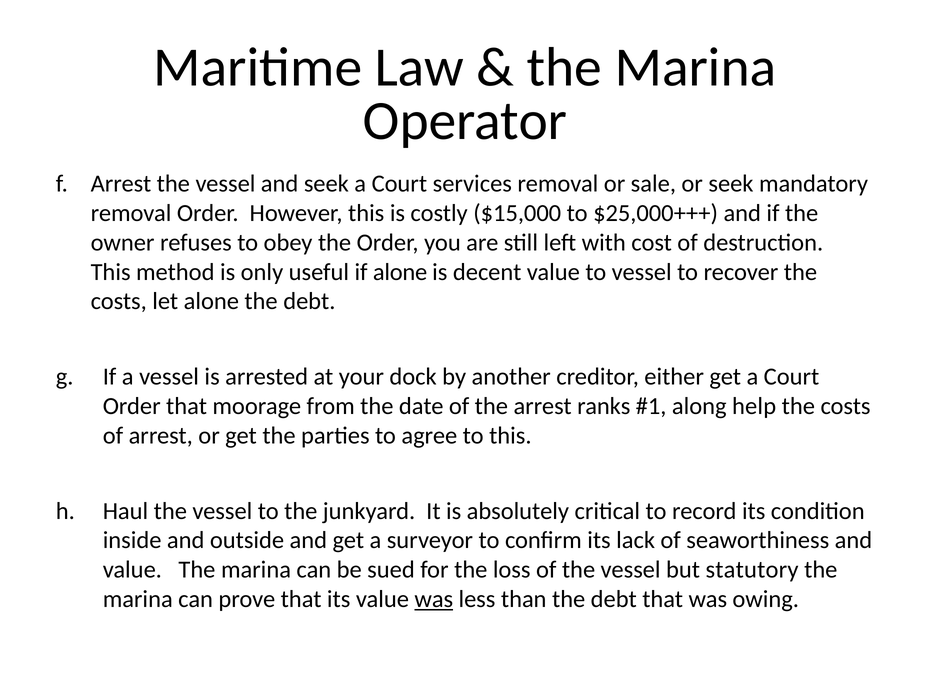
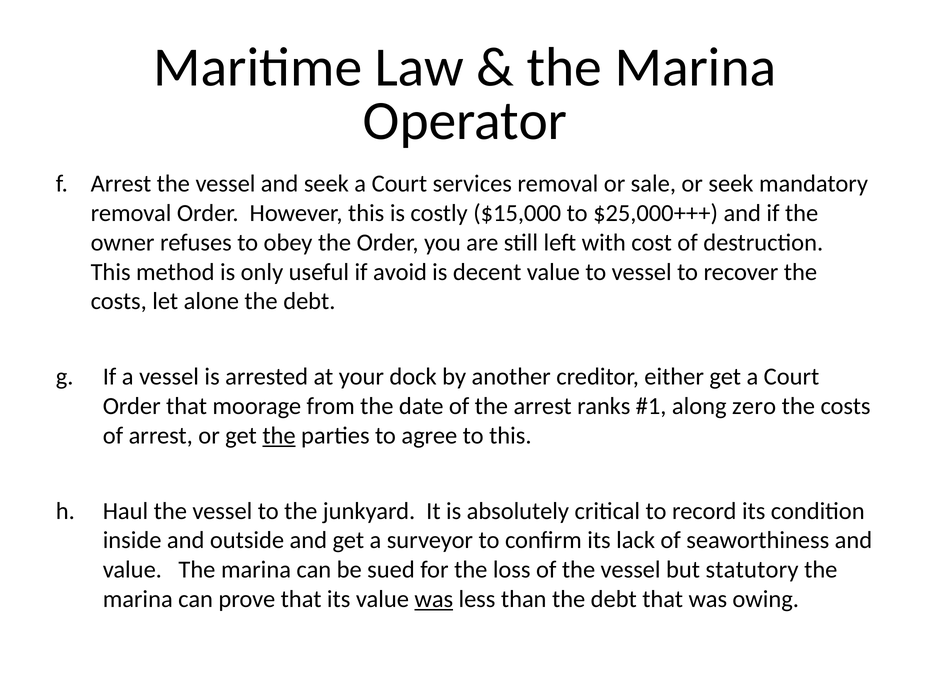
if alone: alone -> avoid
help: help -> zero
the at (279, 436) underline: none -> present
